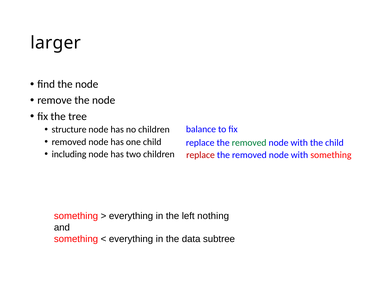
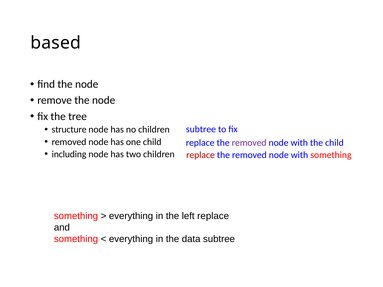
larger: larger -> based
balance at (201, 129): balance -> subtree
removed at (249, 143) colour: green -> purple
left nothing: nothing -> replace
